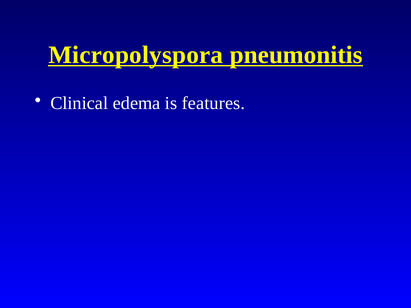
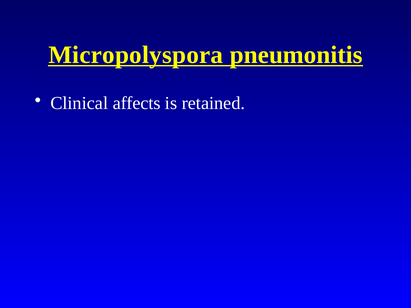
edema: edema -> affects
features: features -> retained
